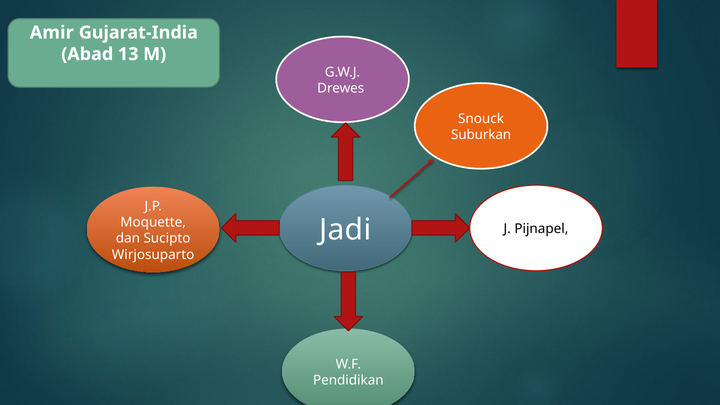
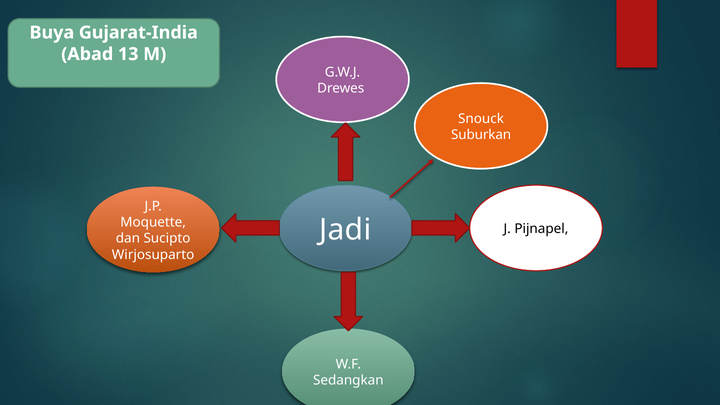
Amir: Amir -> Buya
Pendidikan: Pendidikan -> Sedangkan
